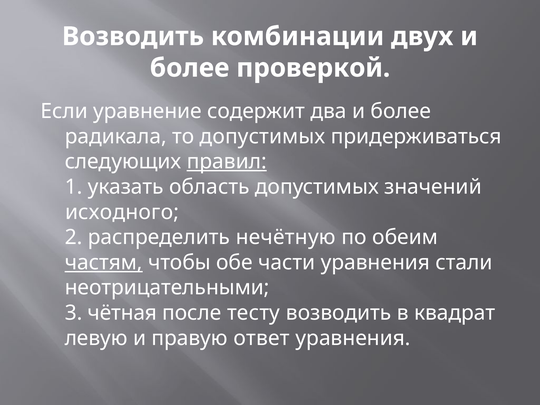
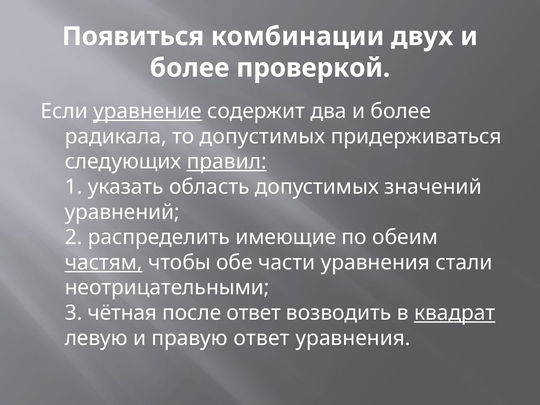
Возводить at (133, 36): Возводить -> Появиться
уравнение underline: none -> present
исходного: исходного -> уравнений
нечётную: нечётную -> имеющие
после тесту: тесту -> ответ
квадрат underline: none -> present
